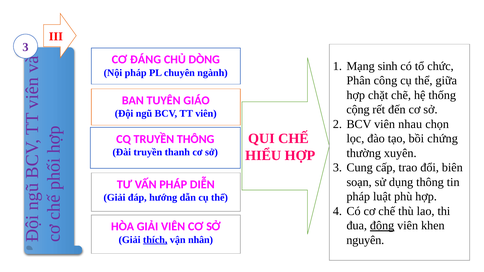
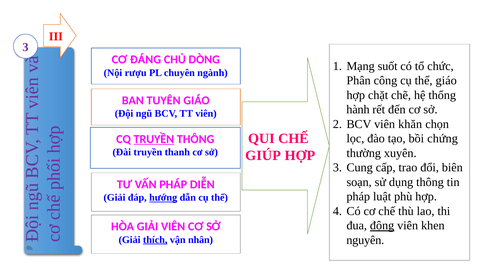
sinh: sinh -> suốt
Nội pháp: pháp -> rượu
thể giữa: giữa -> giáo
cộng: cộng -> hành
nhau: nhau -> khăn
TRUYỀN at (154, 139) underline: none -> present
HIỂU: HIỂU -> GIÚP
hướng underline: none -> present
